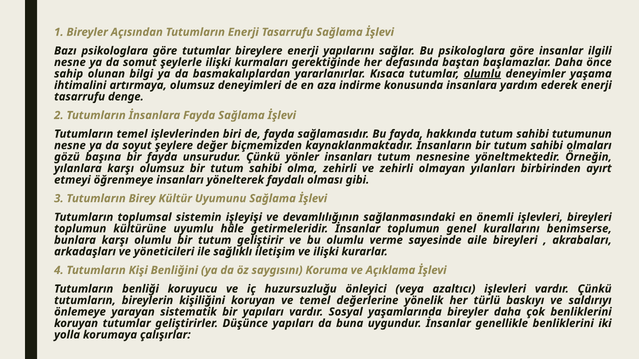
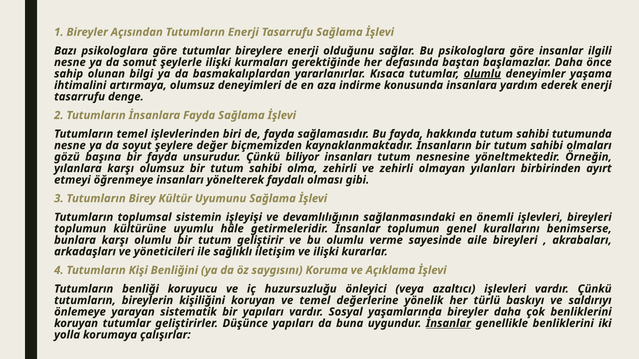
yapılarını: yapılarını -> olduğunu
tutumunun: tutumunun -> tutumunda
yönler: yönler -> biliyor
İnsanlar at (448, 324) underline: none -> present
